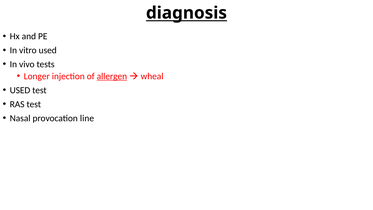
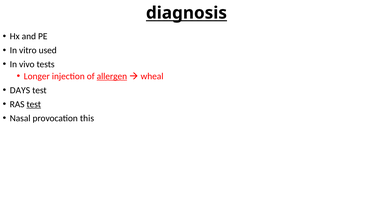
USED at (20, 90): USED -> DAYS
test at (34, 104) underline: none -> present
line: line -> this
